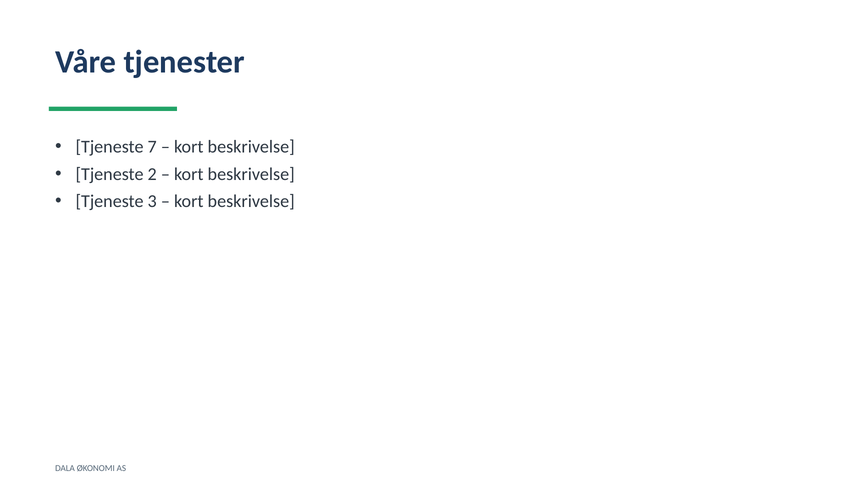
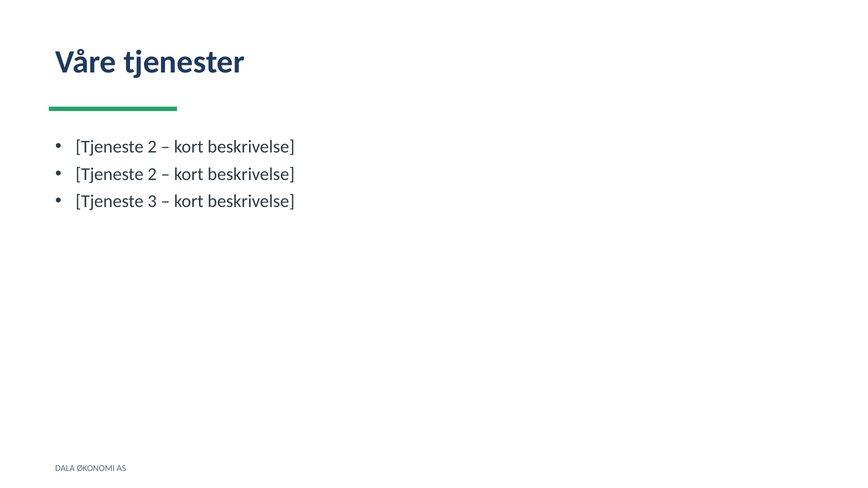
7 at (152, 147): 7 -> 2
